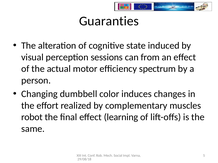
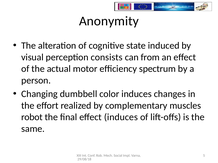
Guaranties: Guaranties -> Anonymity
sessions: sessions -> consists
effect learning: learning -> induces
